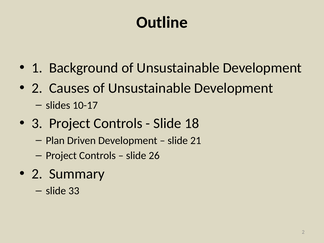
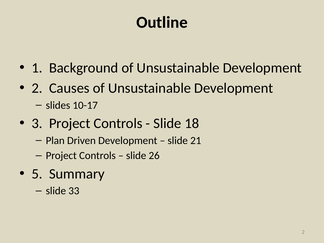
2 at (37, 174): 2 -> 5
